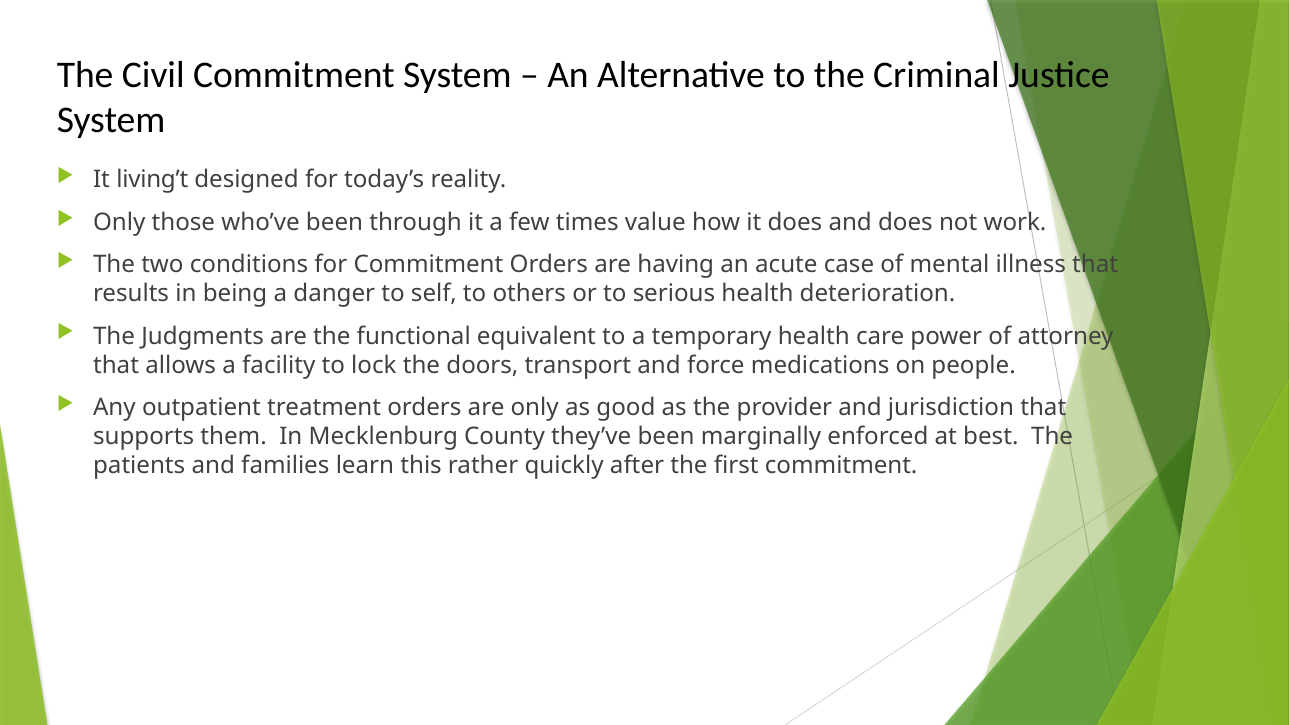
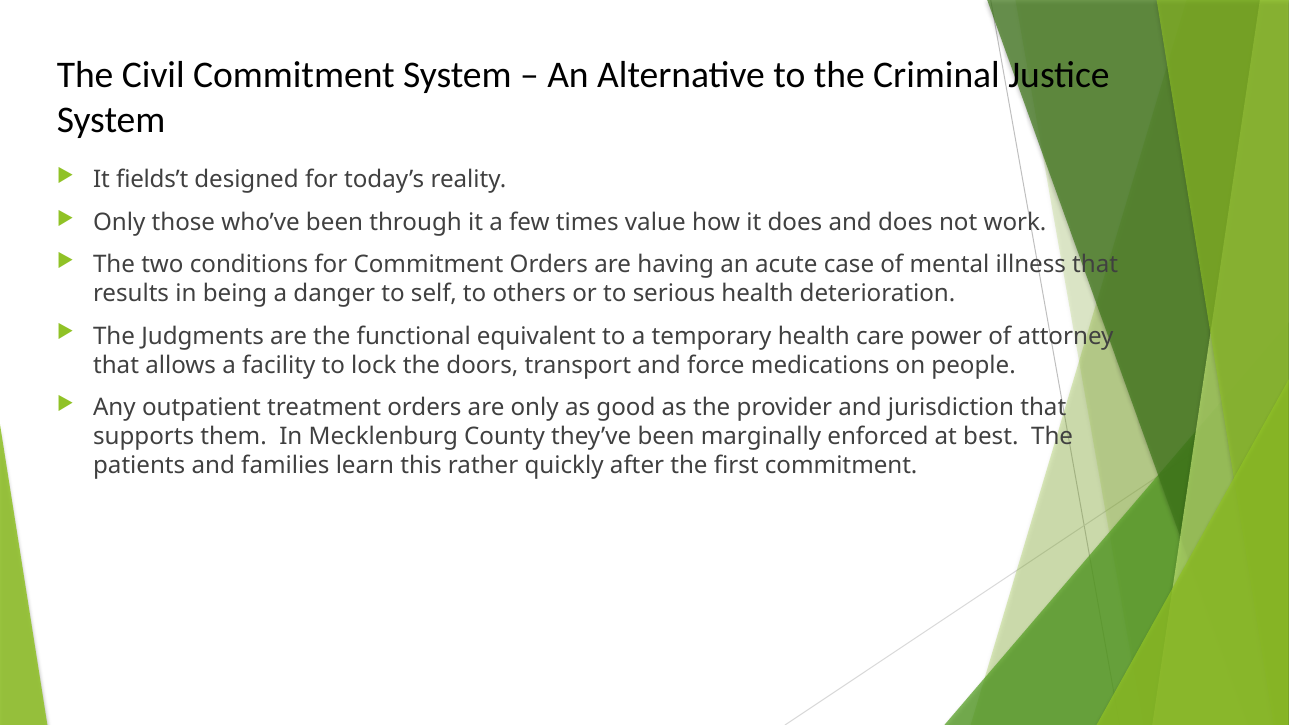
living’t: living’t -> fields’t
